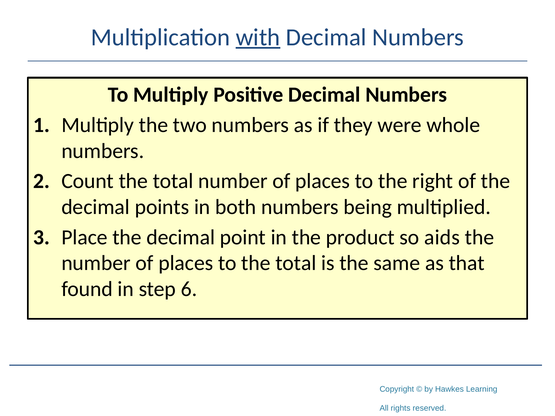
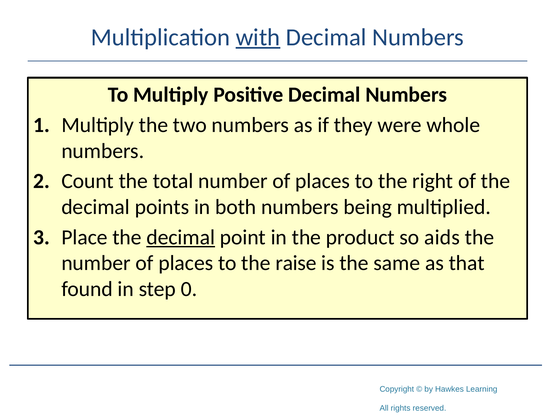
decimal at (181, 237) underline: none -> present
to the total: total -> raise
6: 6 -> 0
